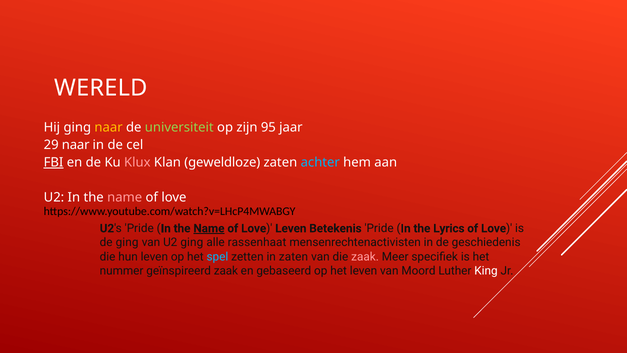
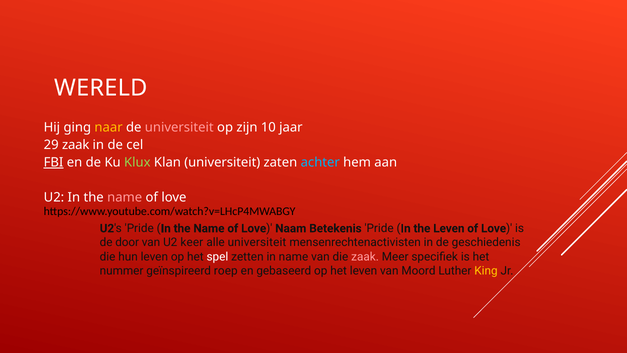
universiteit at (179, 127) colour: light green -> pink
95: 95 -> 10
29 naar: naar -> zaak
Klux colour: pink -> light green
Klan geweldloze: geweldloze -> universiteit
Name at (209, 228) underline: present -> none
Love Leven: Leven -> Naam
the Lyrics: Lyrics -> Leven
de ging: ging -> door
U2 ging: ging -> keer
alle rassenhaat: rassenhaat -> universiteit
spel colour: light blue -> white
in zaten: zaten -> name
geïnspireerd zaak: zaak -> roep
King colour: white -> yellow
